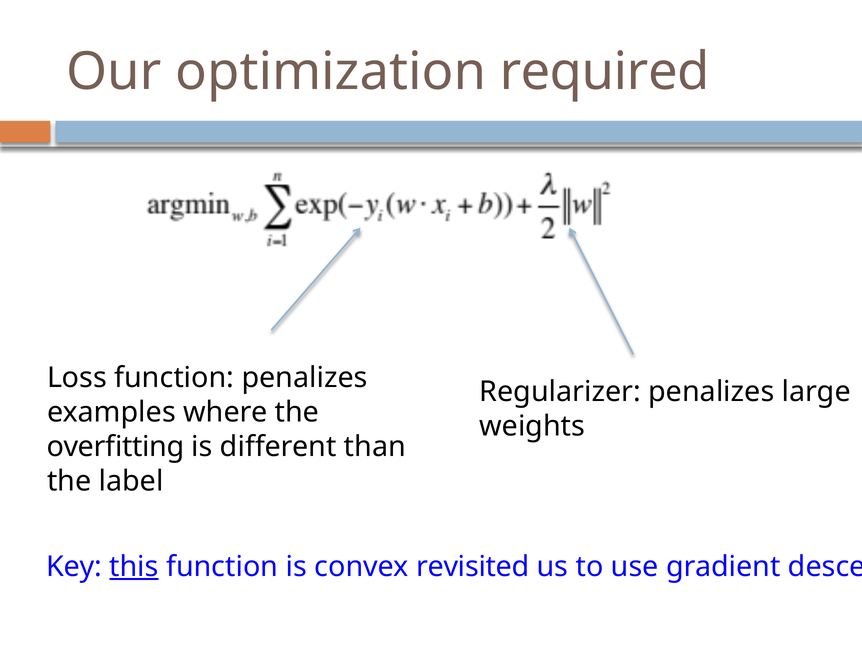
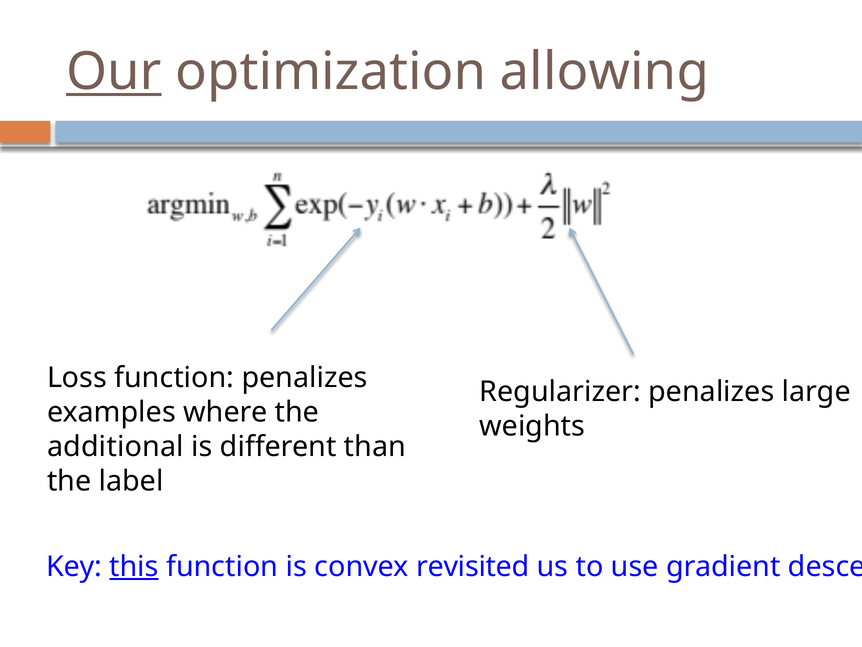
Our underline: none -> present
required: required -> allowing
overfitting: overfitting -> additional
